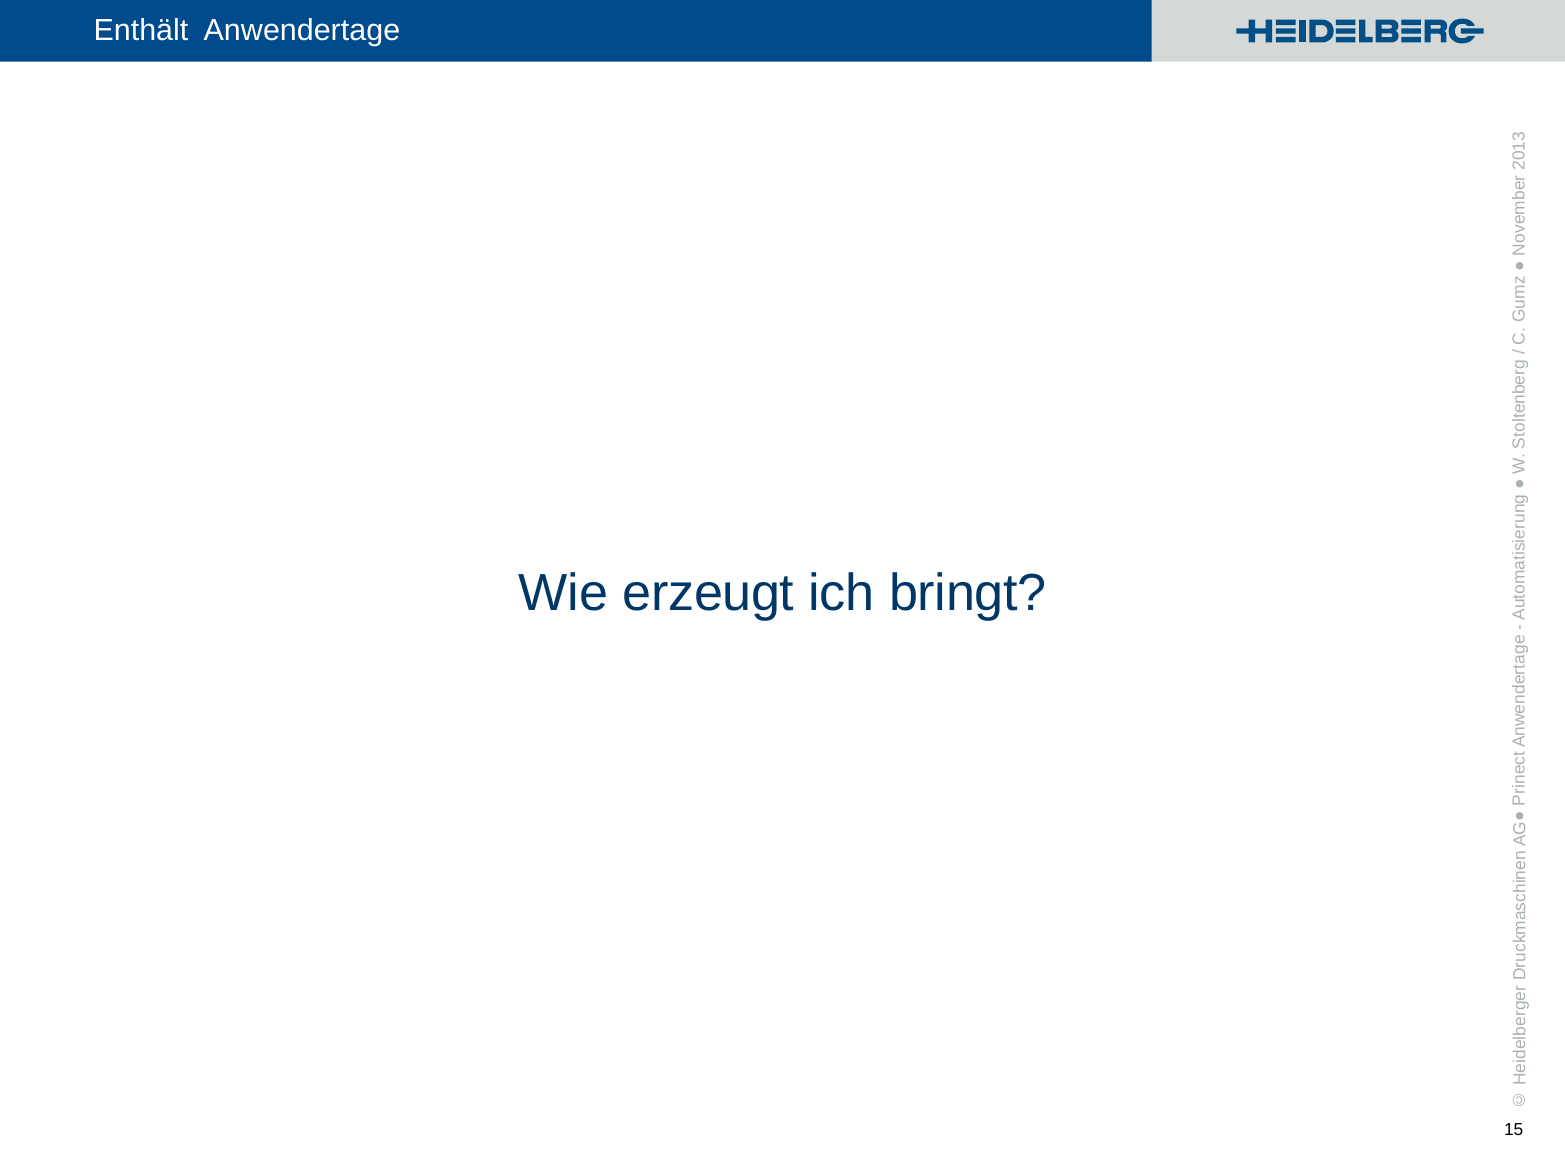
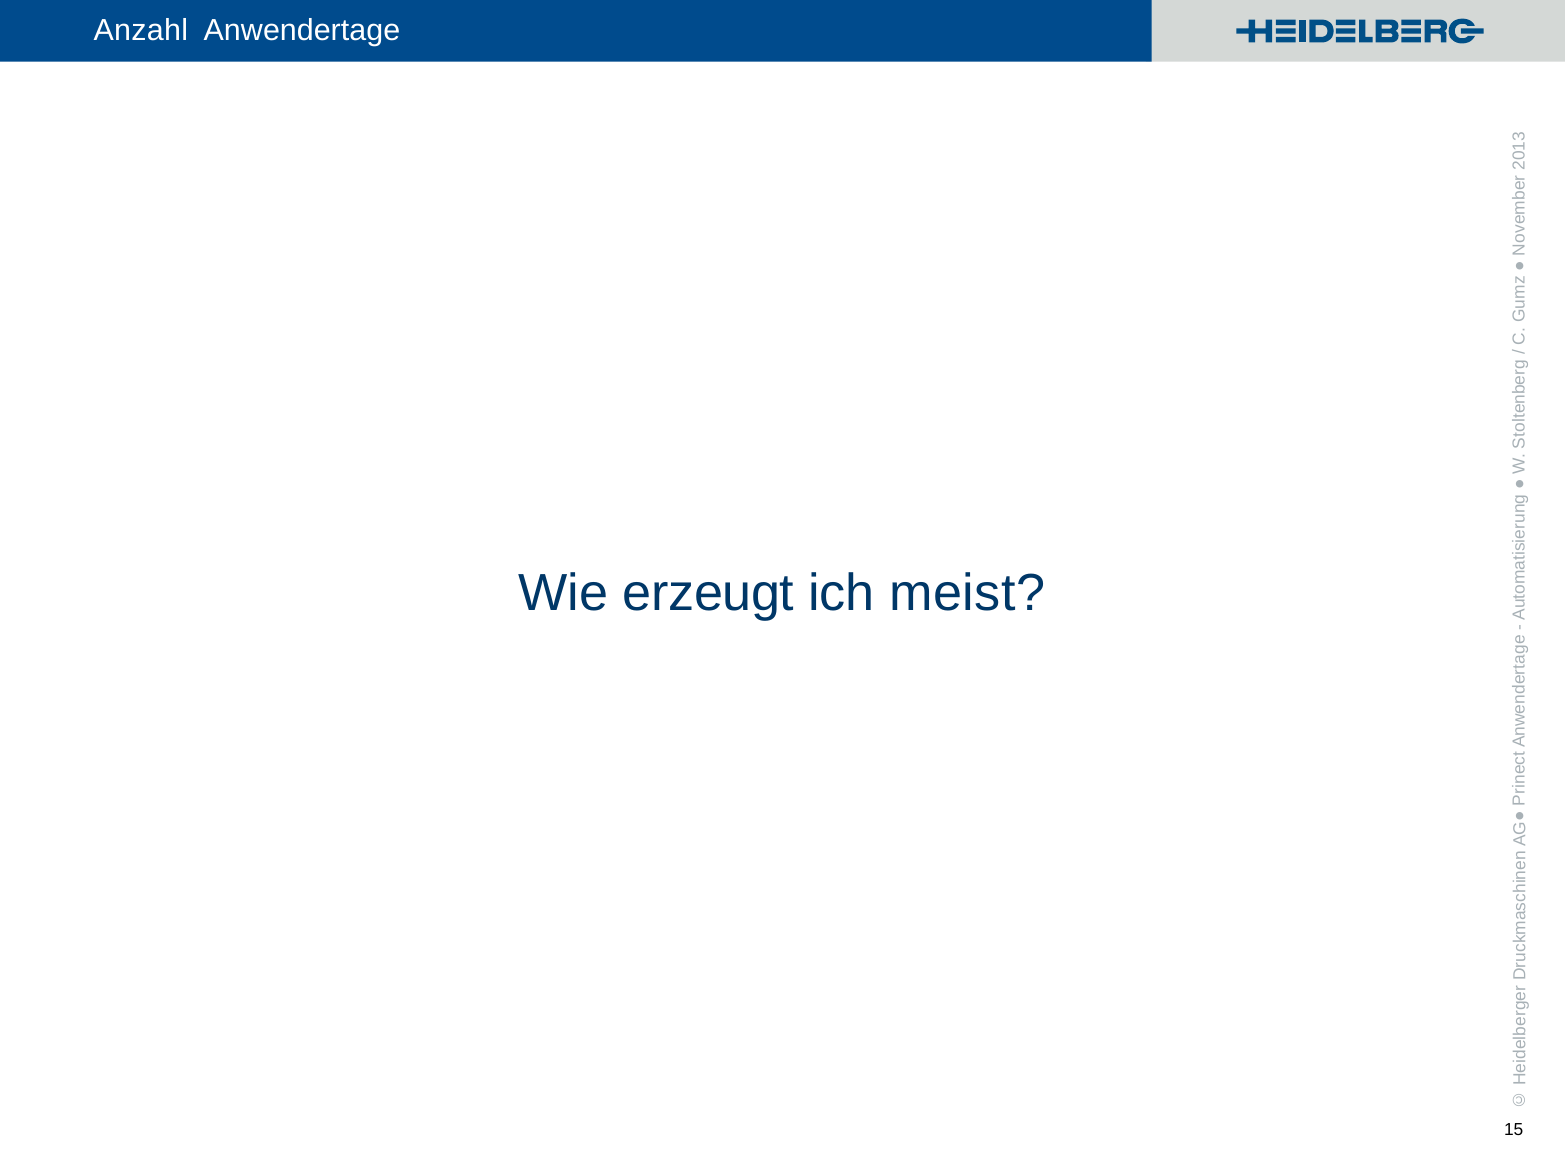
Enthält: Enthält -> Anzahl
bringt: bringt -> meist
